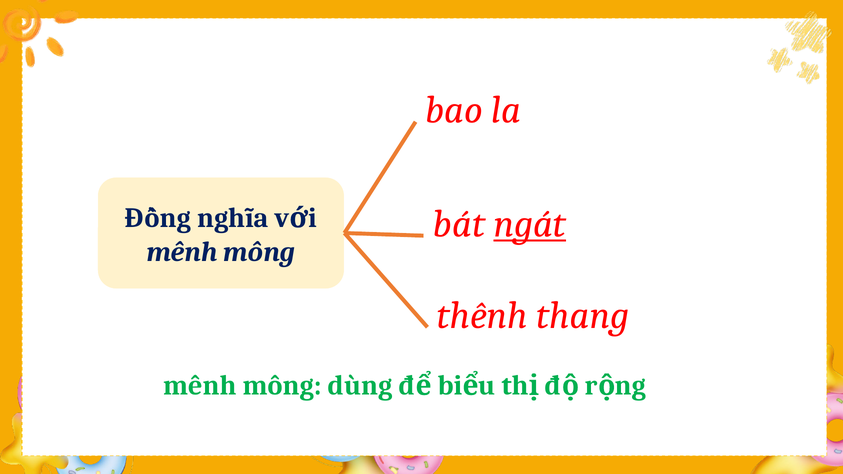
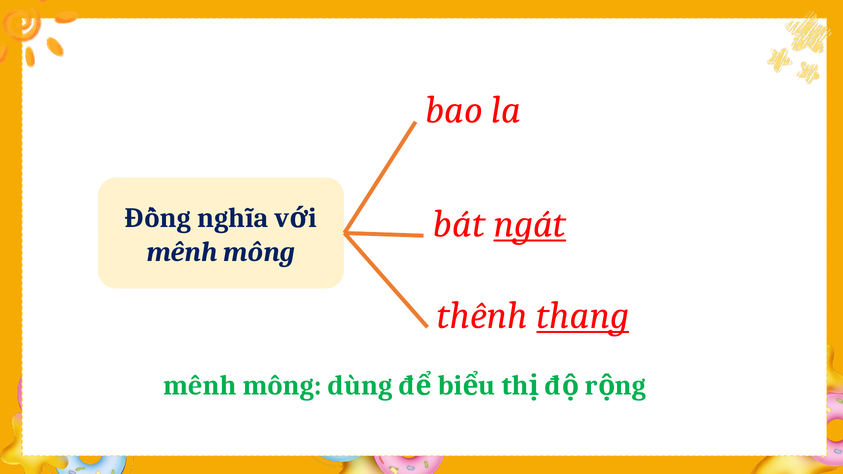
thang underline: none -> present
